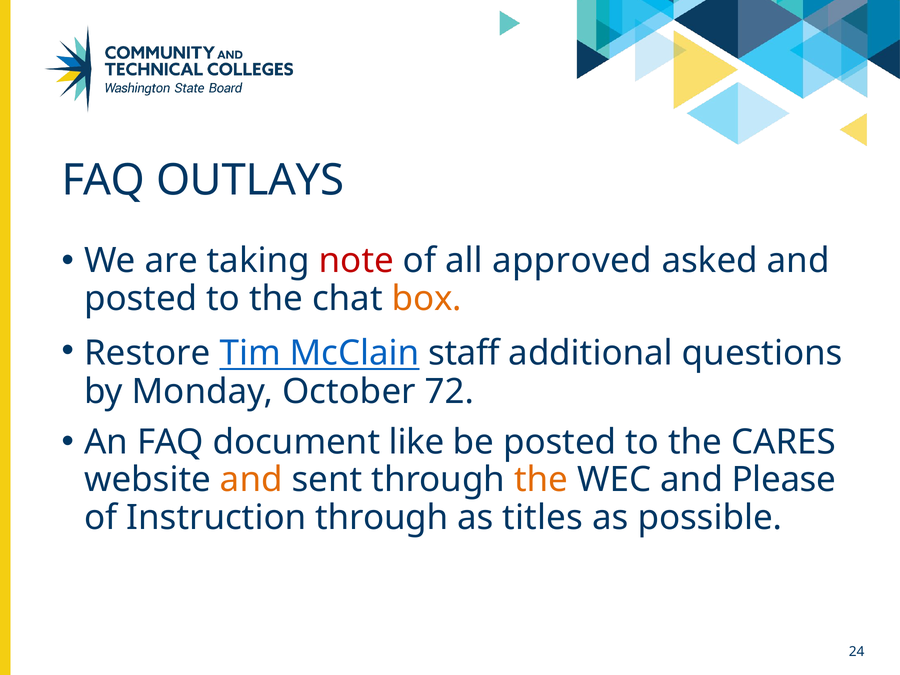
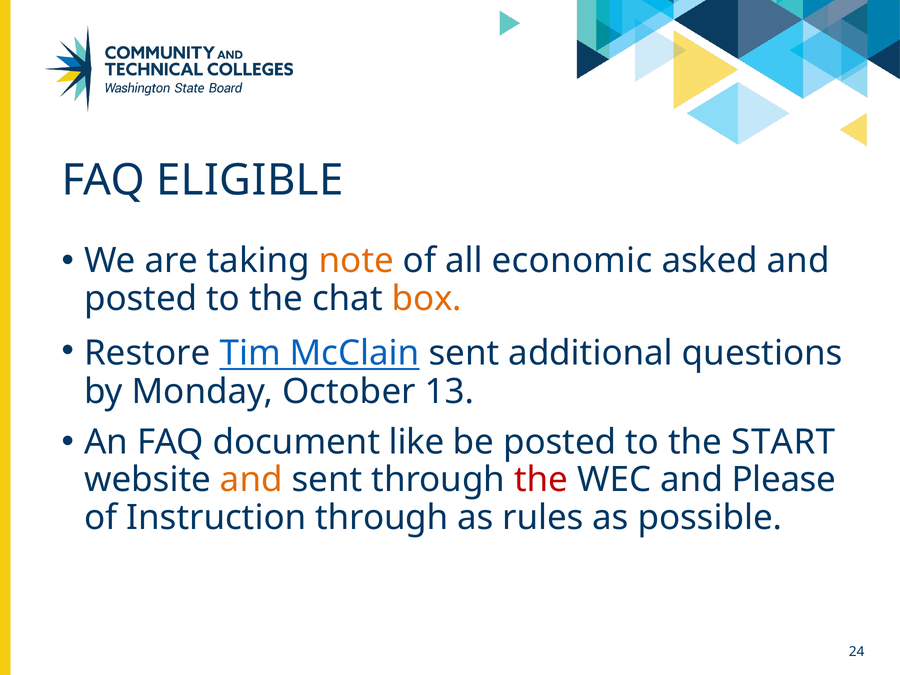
OUTLAYS: OUTLAYS -> ELIGIBLE
note colour: red -> orange
approved: approved -> economic
McClain staff: staff -> sent
72: 72 -> 13
CARES: CARES -> START
the at (541, 480) colour: orange -> red
titles: titles -> rules
